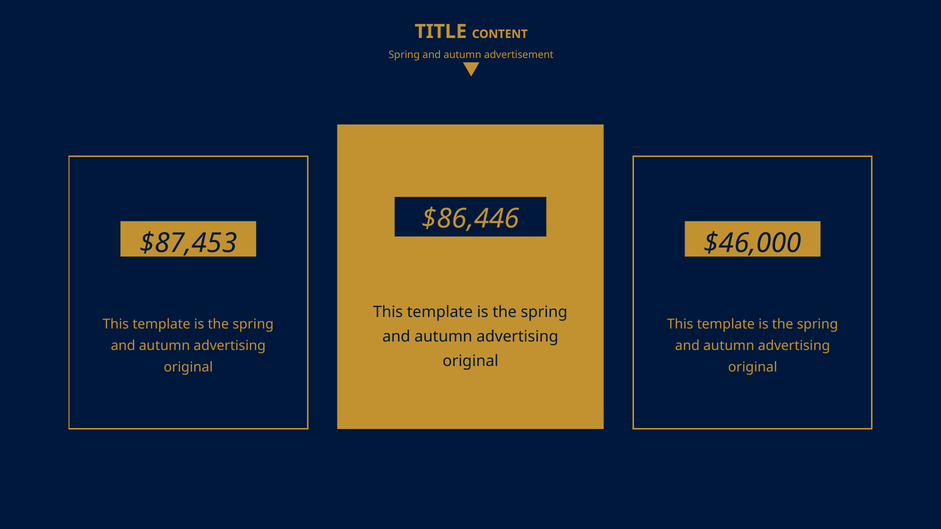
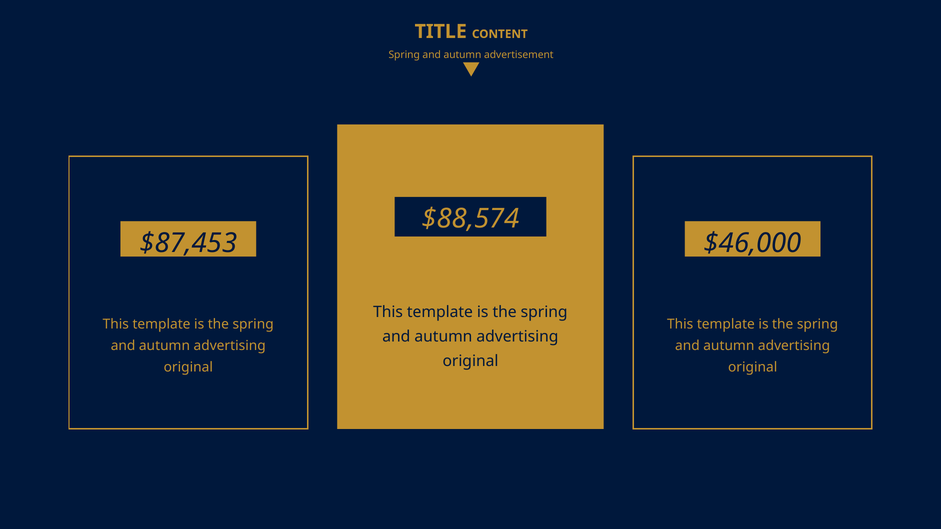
$86,446: $86,446 -> $88,574
